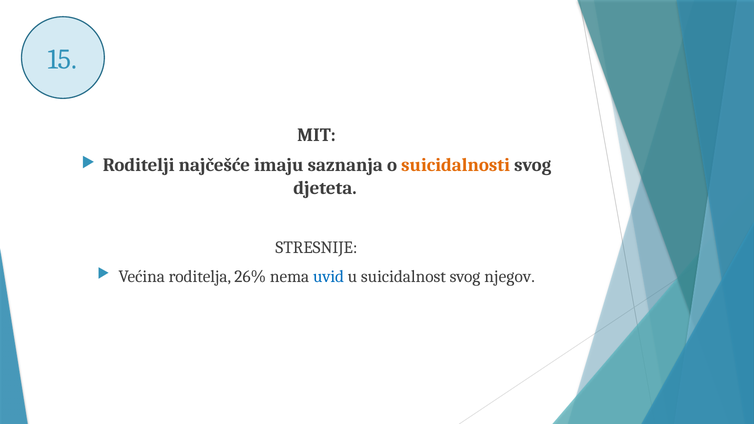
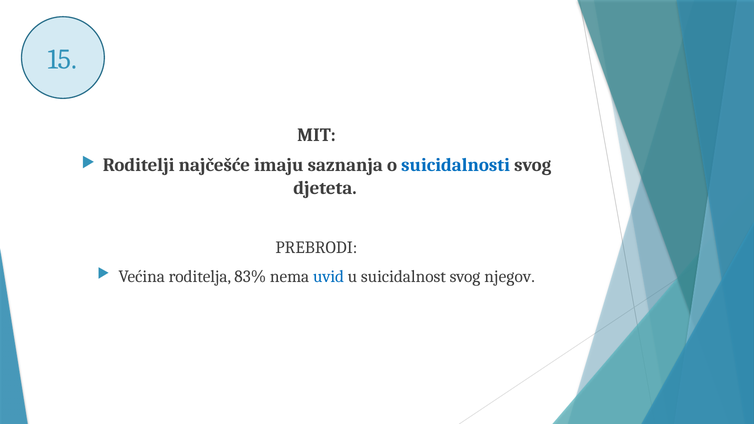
suicidalnosti colour: orange -> blue
STRESNIJE: STRESNIJE -> PREBRODI
26%: 26% -> 83%
